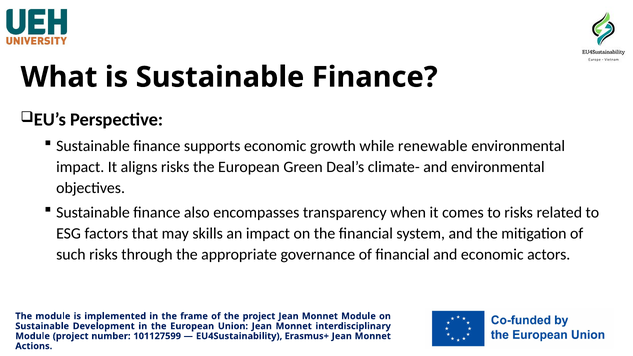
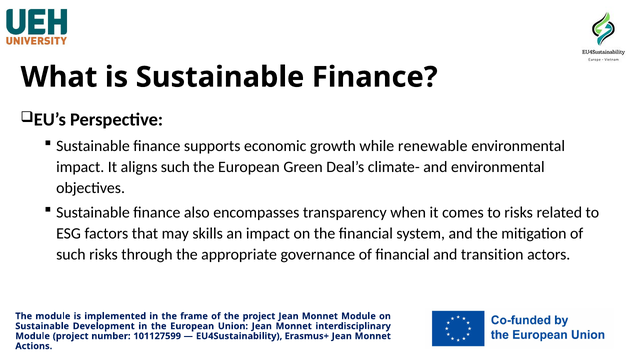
aligns risks: risks -> such
and economic: economic -> transition
